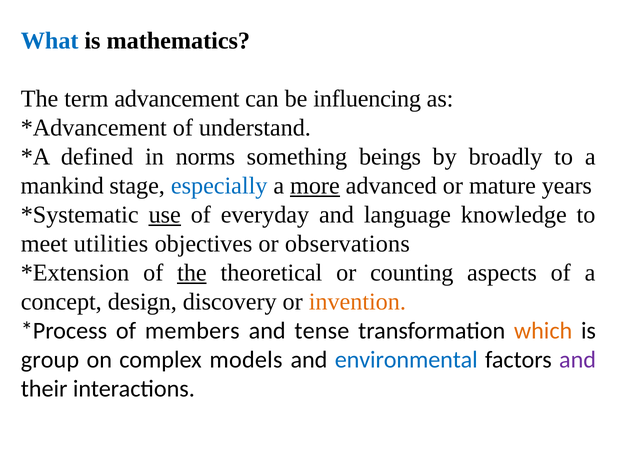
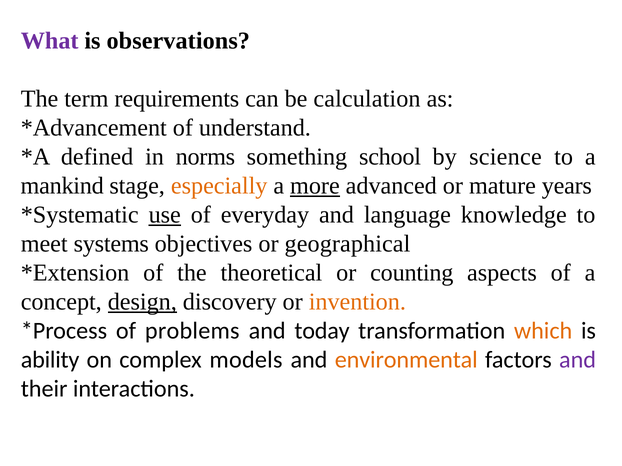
What colour: blue -> purple
mathematics: mathematics -> observations
advancement: advancement -> requirements
influencing: influencing -> calculation
beings: beings -> school
broadly: broadly -> science
especially colour: blue -> orange
utilities: utilities -> systems
observations: observations -> geographical
the at (192, 273) underline: present -> none
design underline: none -> present
members: members -> problems
tense: tense -> today
group: group -> ability
environmental colour: blue -> orange
